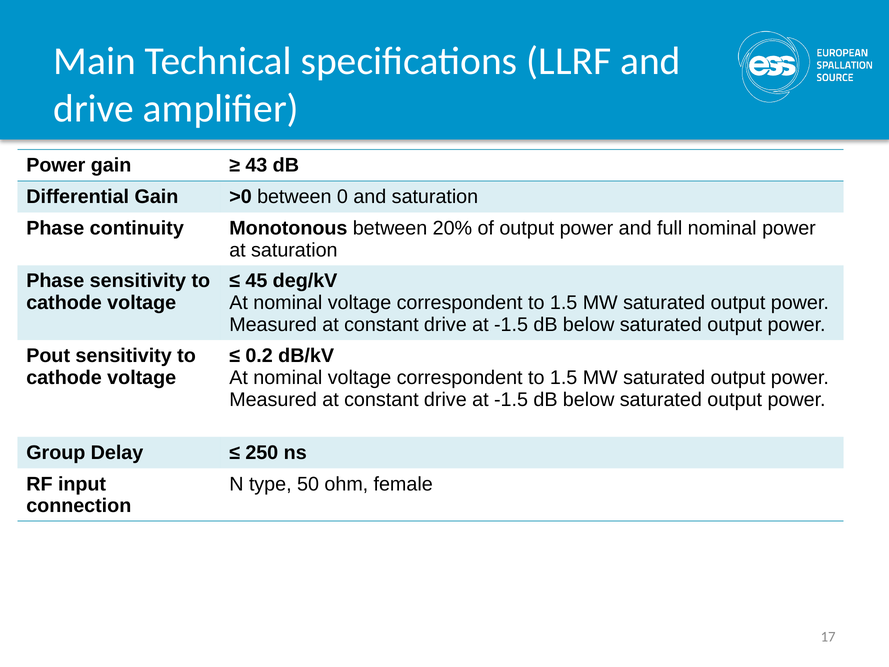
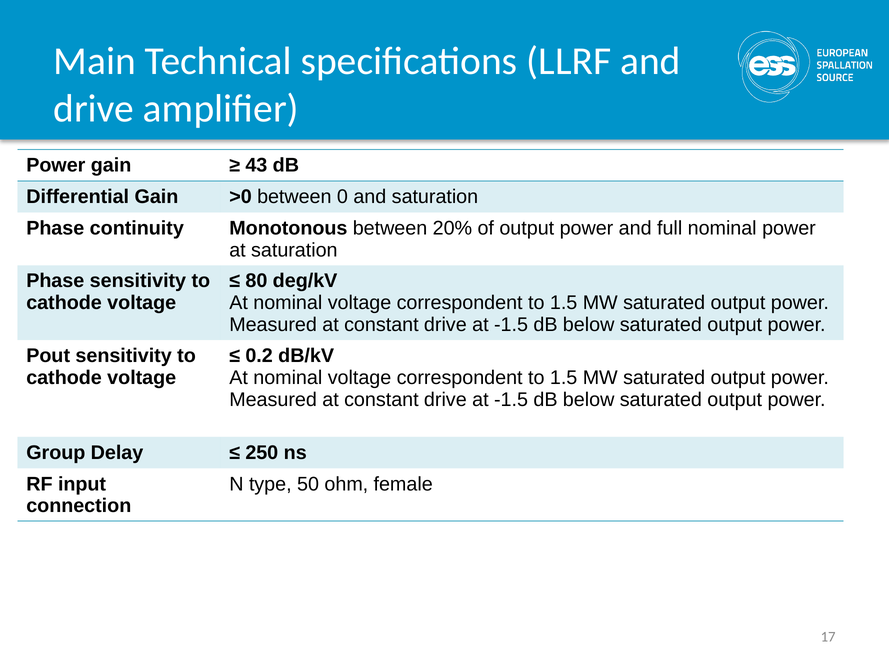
45: 45 -> 80
